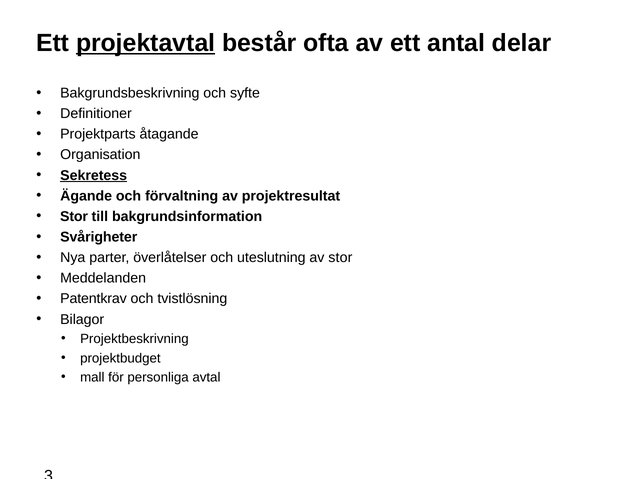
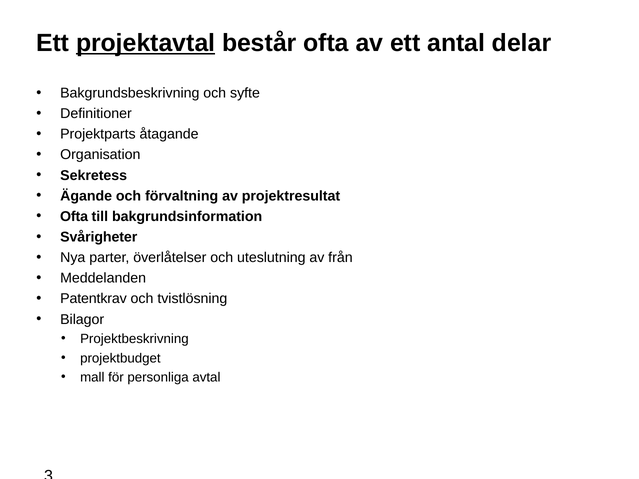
Sekretess underline: present -> none
Stor at (74, 217): Stor -> Ofta
av stor: stor -> från
